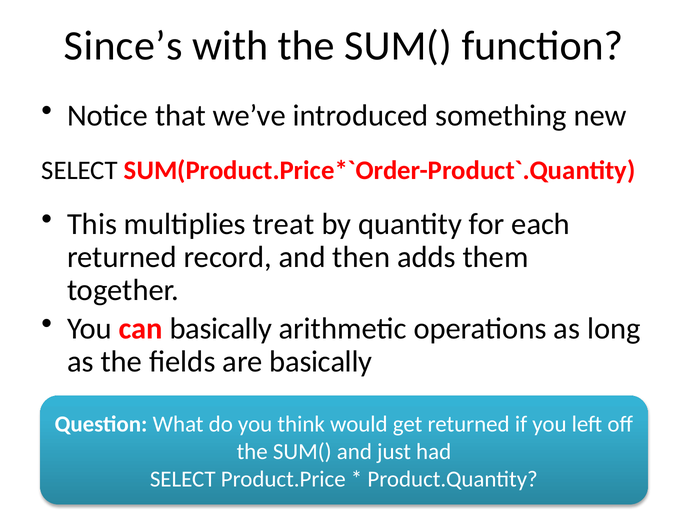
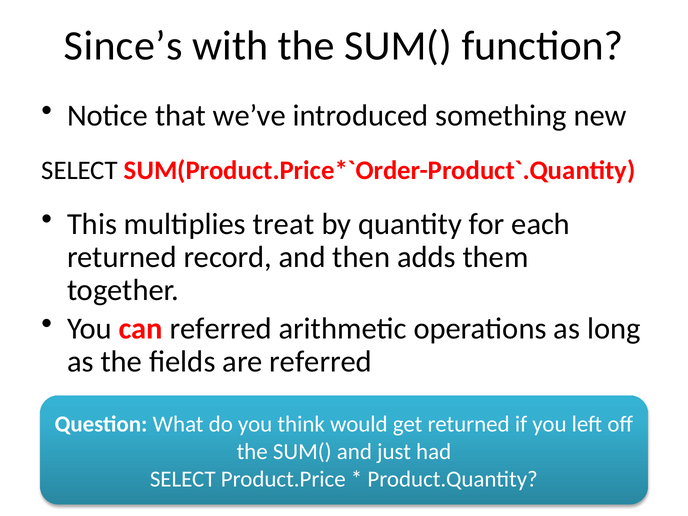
can basically: basically -> referred
are basically: basically -> referred
